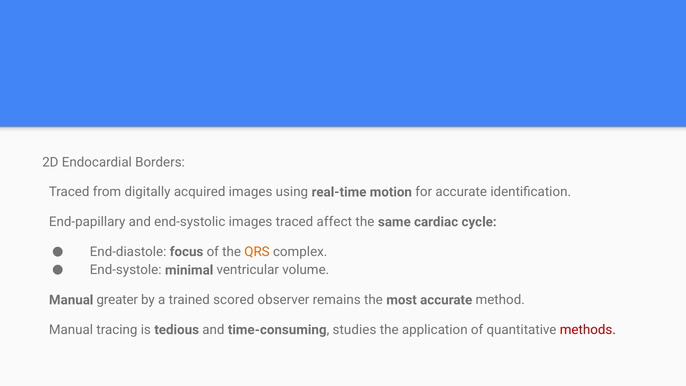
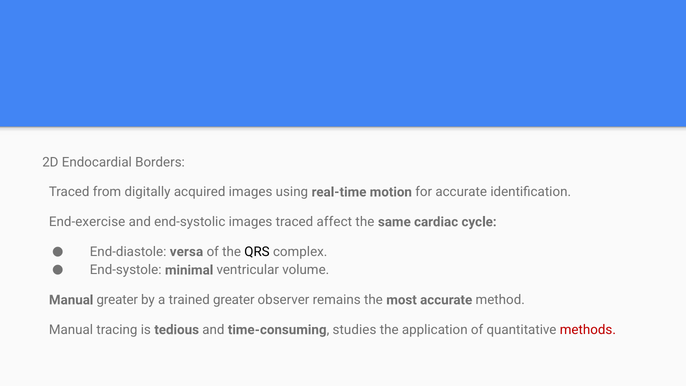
End-papillary: End-papillary -> End-exercise
focus: focus -> versa
QRS colour: orange -> black
trained scored: scored -> greater
